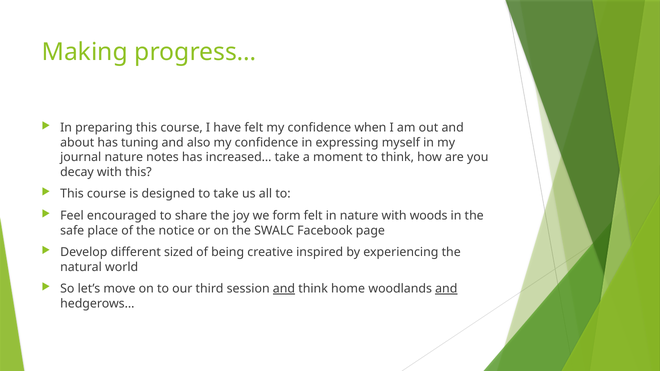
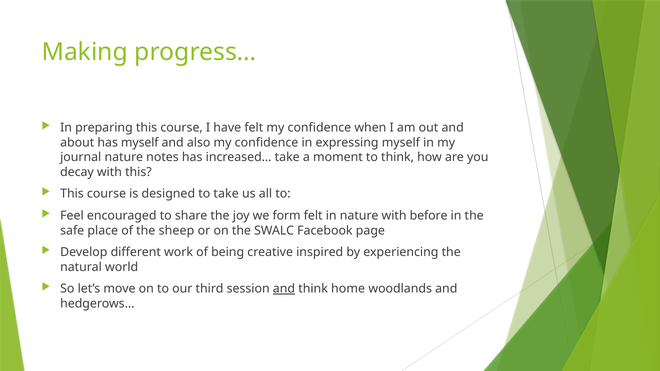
has tuning: tuning -> myself
woods: woods -> before
notice: notice -> sheep
sized: sized -> work
and at (446, 289) underline: present -> none
